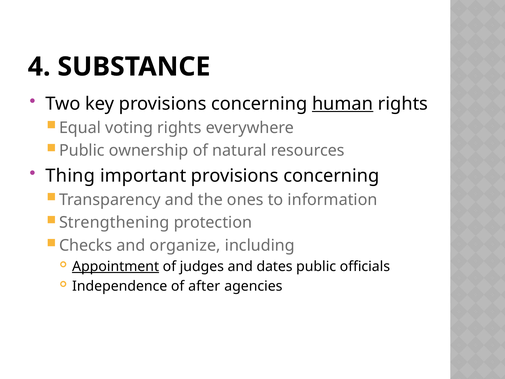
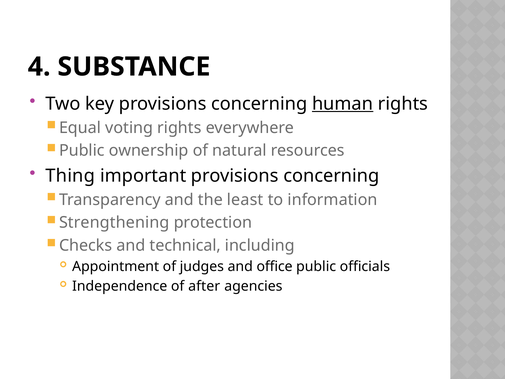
ones: ones -> least
organize: organize -> technical
Appointment underline: present -> none
dates: dates -> office
